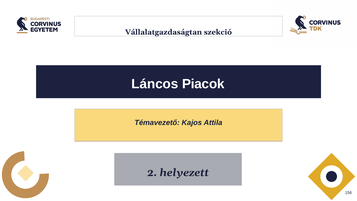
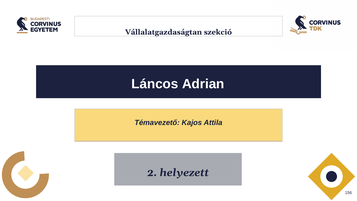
Piacok: Piacok -> Adrian
